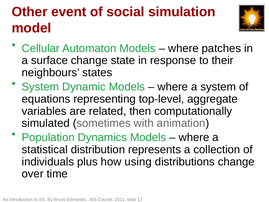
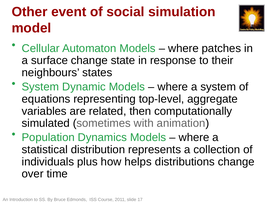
using: using -> helps
